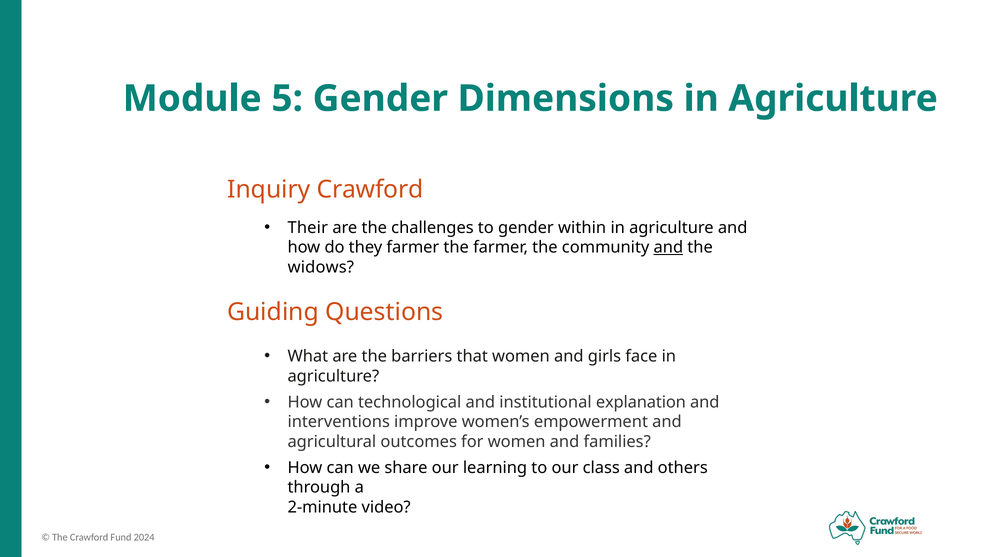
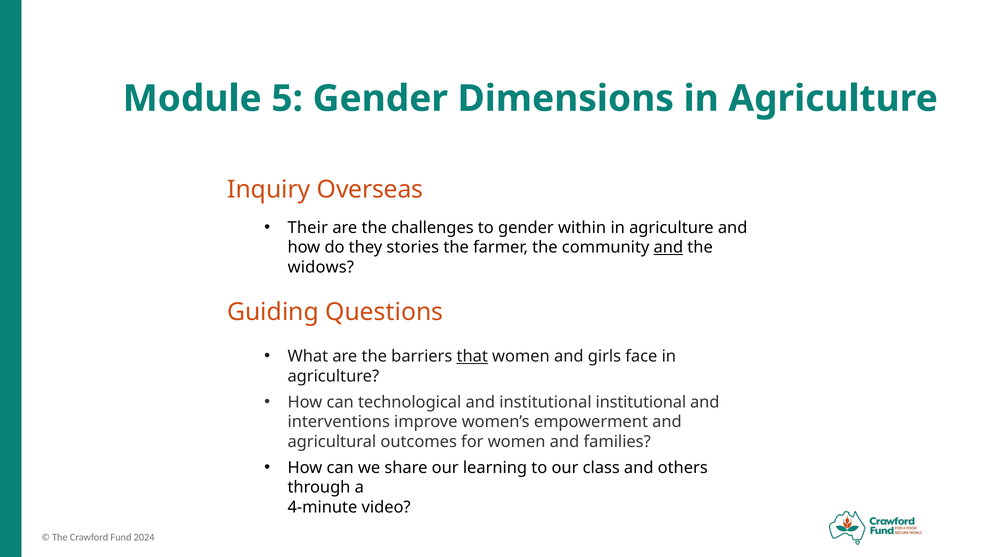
Inquiry Crawford: Crawford -> Overseas
they farmer: farmer -> stories
that underline: none -> present
institutional explanation: explanation -> institutional
2-minute: 2-minute -> 4-minute
